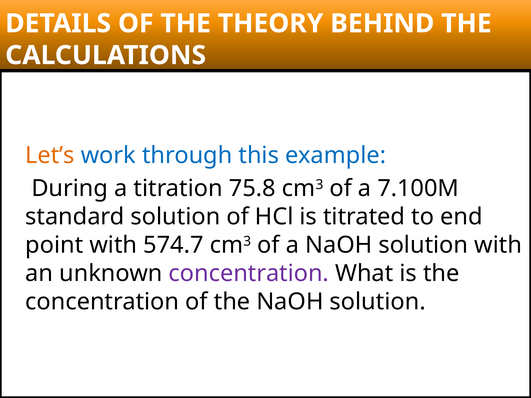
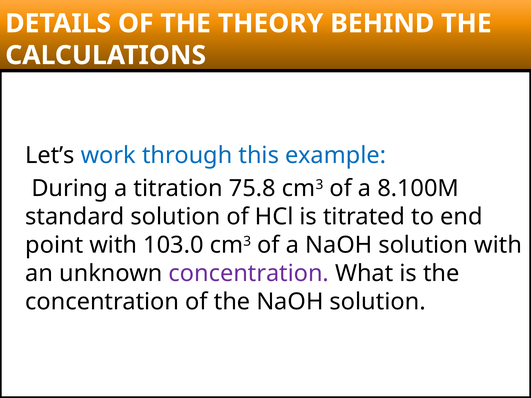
Let’s colour: orange -> black
7.100M: 7.100M -> 8.100M
574.7: 574.7 -> 103.0
